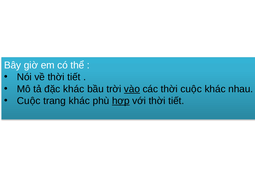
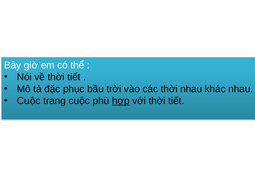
đặc khác: khác -> phục
vào underline: present -> none
thời cuộc: cuộc -> nhau
trang khác: khác -> cuộc
